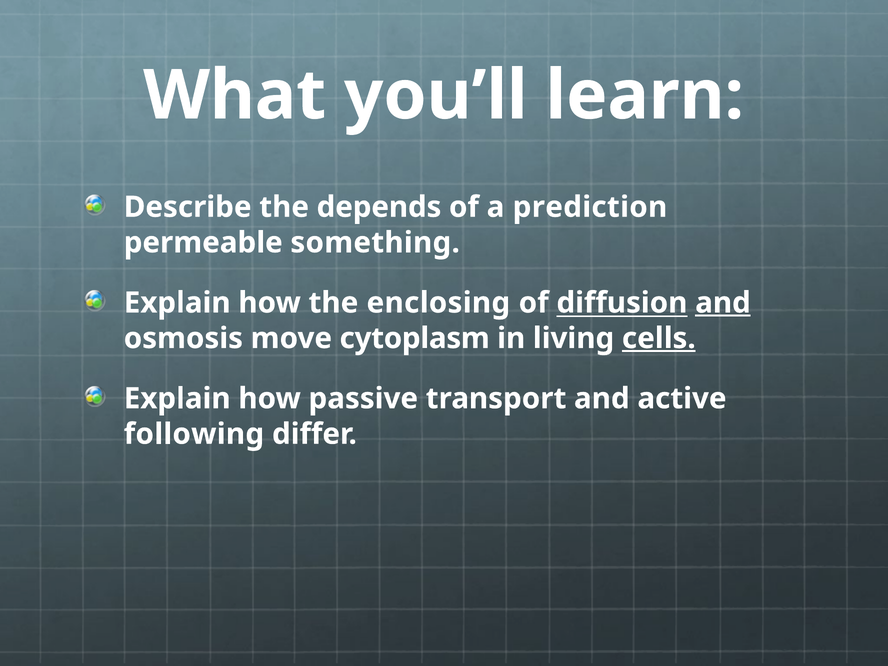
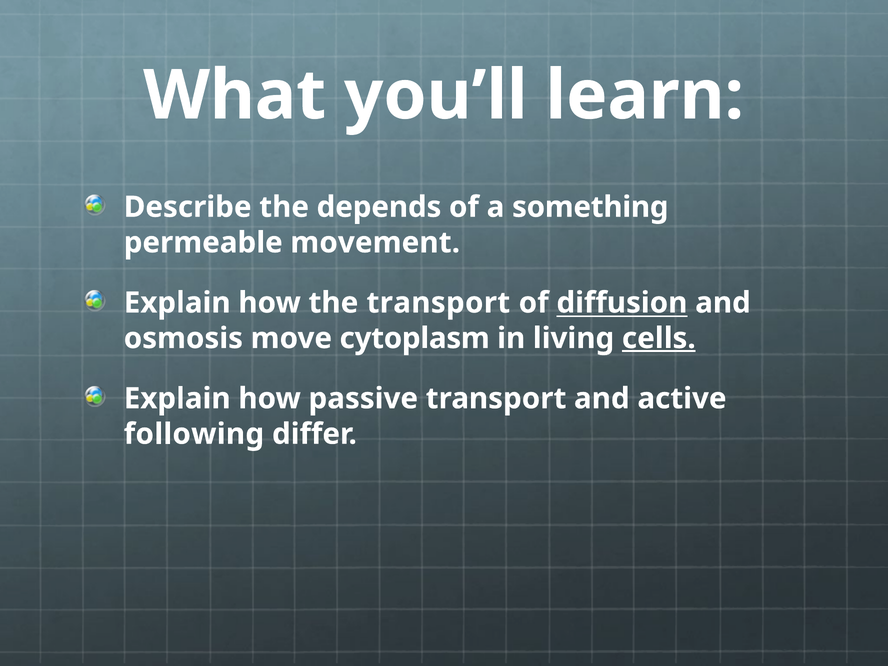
prediction: prediction -> something
something: something -> movement
the enclosing: enclosing -> transport
and at (723, 303) underline: present -> none
